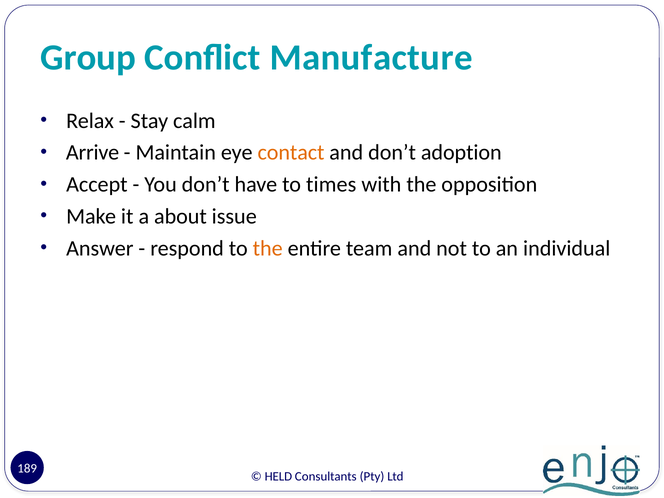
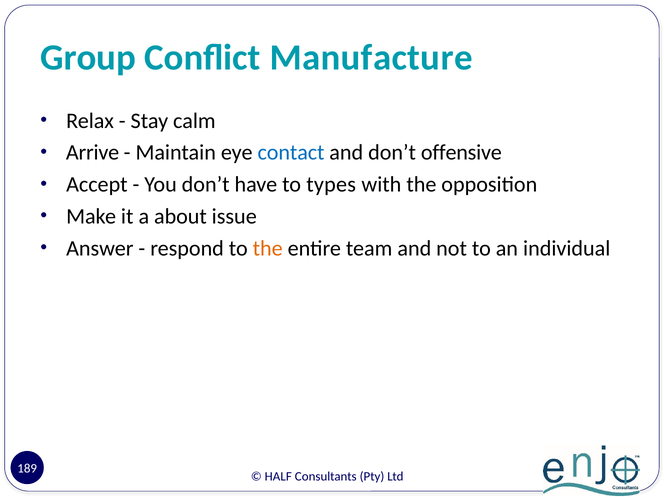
contact colour: orange -> blue
adoption: adoption -> offensive
times: times -> types
HELD: HELD -> HALF
